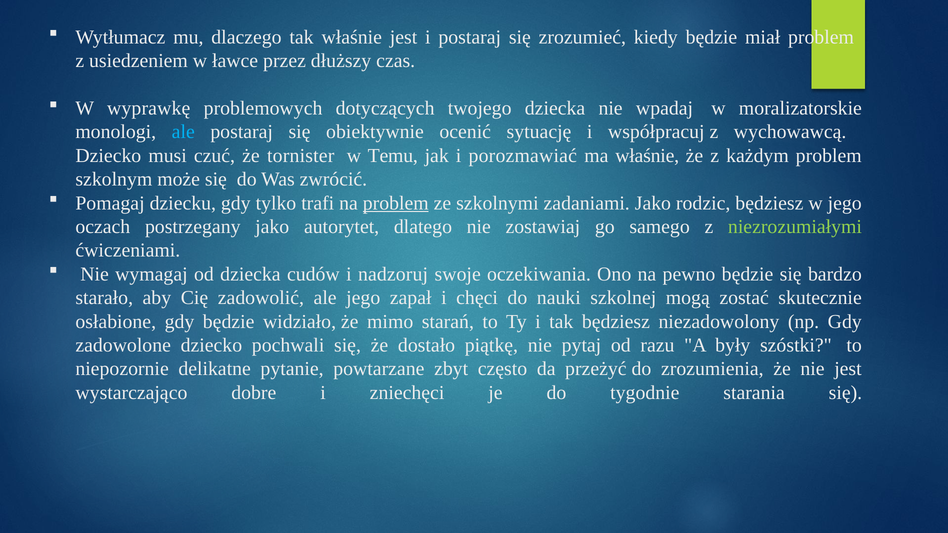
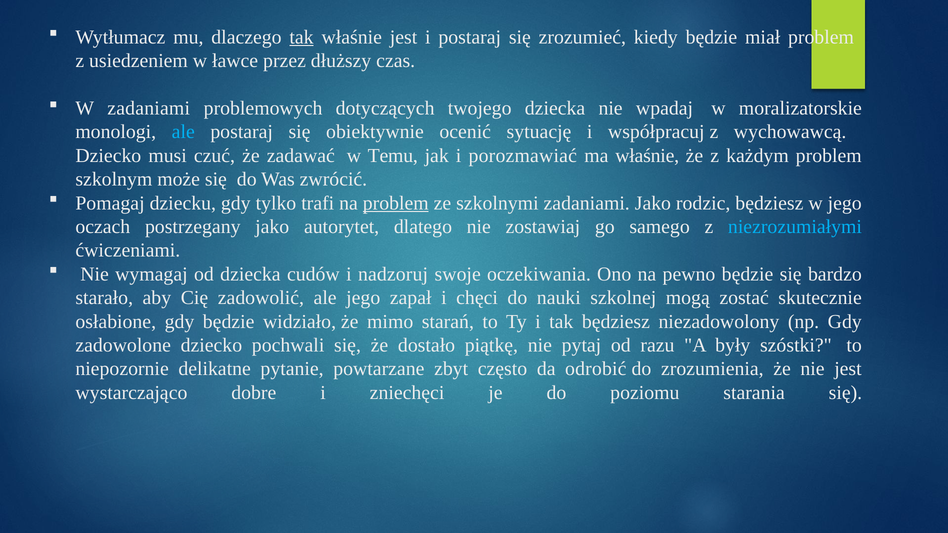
tak at (302, 37) underline: none -> present
W wyprawkę: wyprawkę -> zadaniami
tornister: tornister -> zadawać
niezrozumiałymi colour: light green -> light blue
przeżyć: przeżyć -> odrobić
tygodnie: tygodnie -> poziomu
